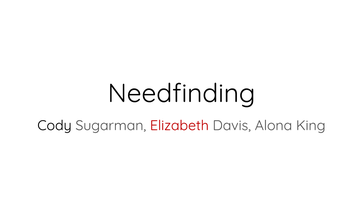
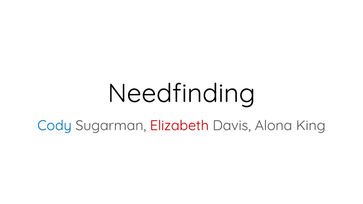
Cody colour: black -> blue
